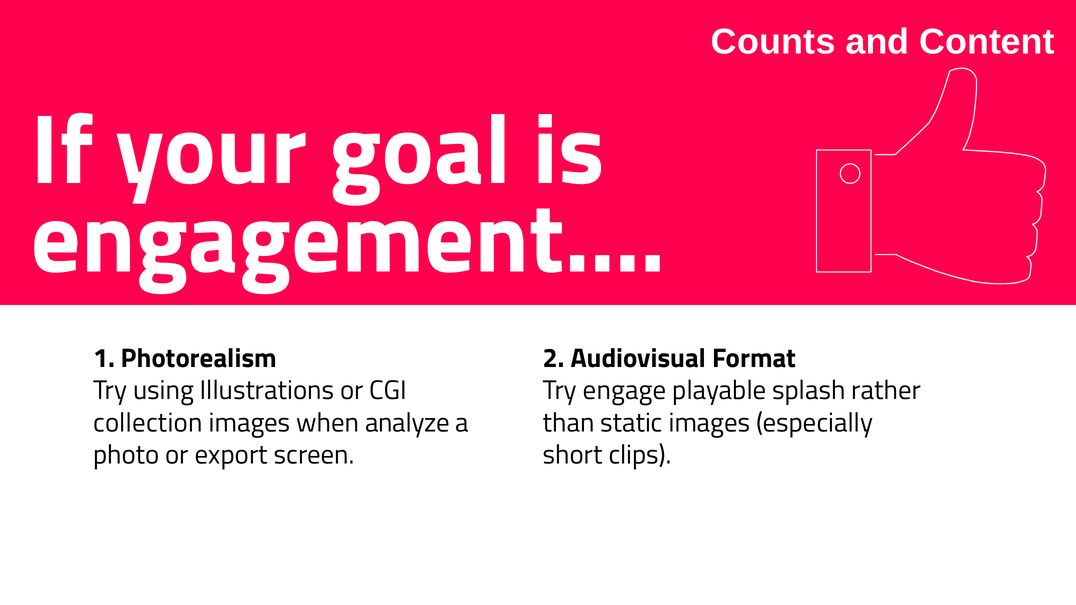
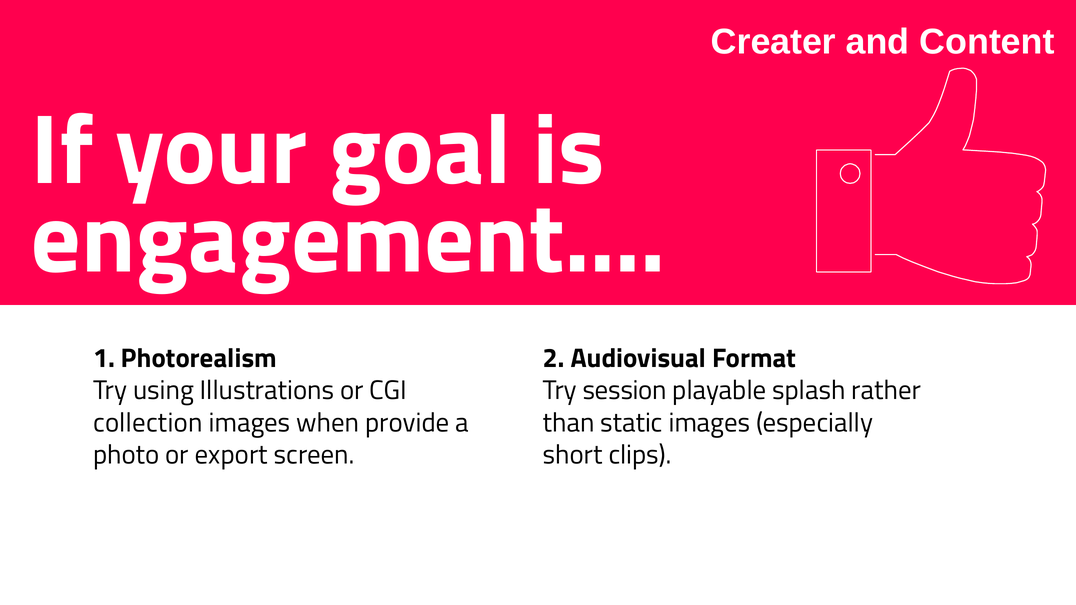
Counts: Counts -> Creater
engage: engage -> session
analyze: analyze -> provide
